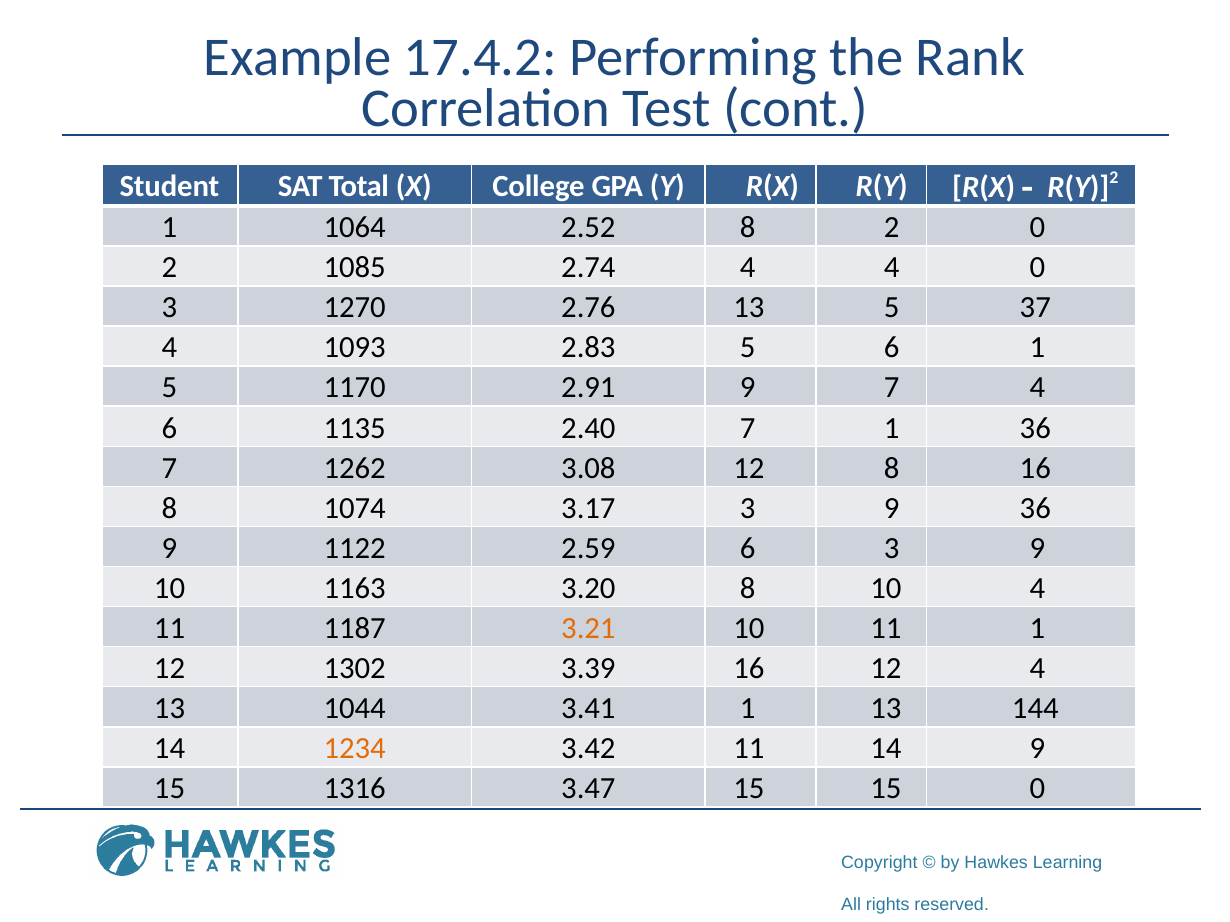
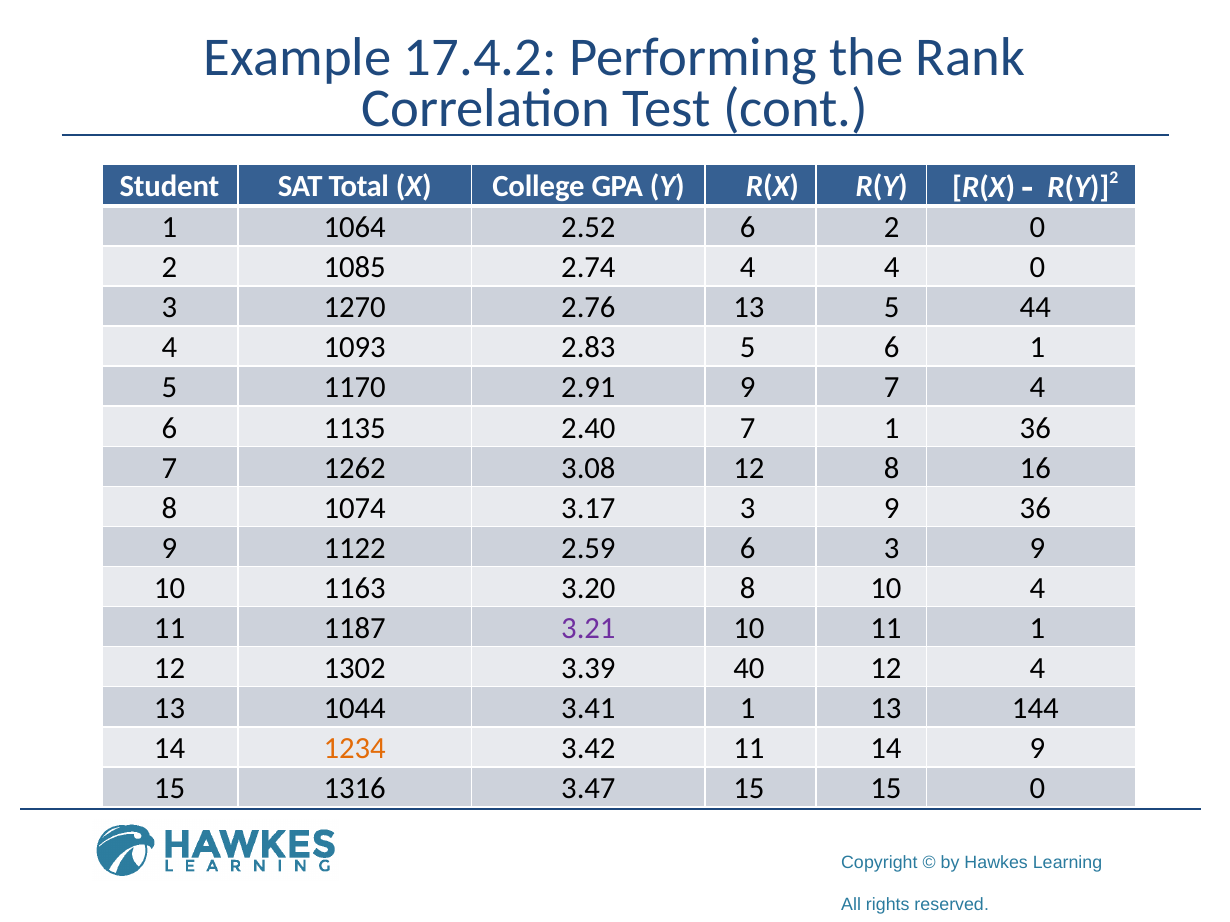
2.52 8: 8 -> 6
37: 37 -> 44
3.21 colour: orange -> purple
3.39 16: 16 -> 40
